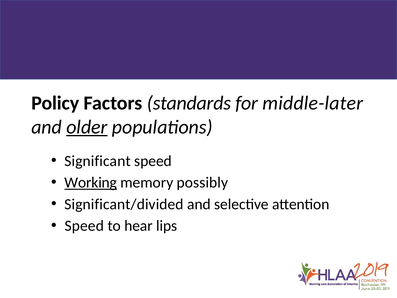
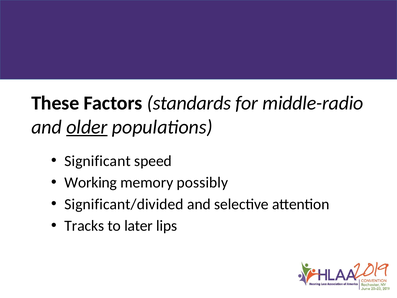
Policy: Policy -> These
middle-later: middle-later -> middle-radio
Working underline: present -> none
Speed at (84, 226): Speed -> Tracks
hear: hear -> later
